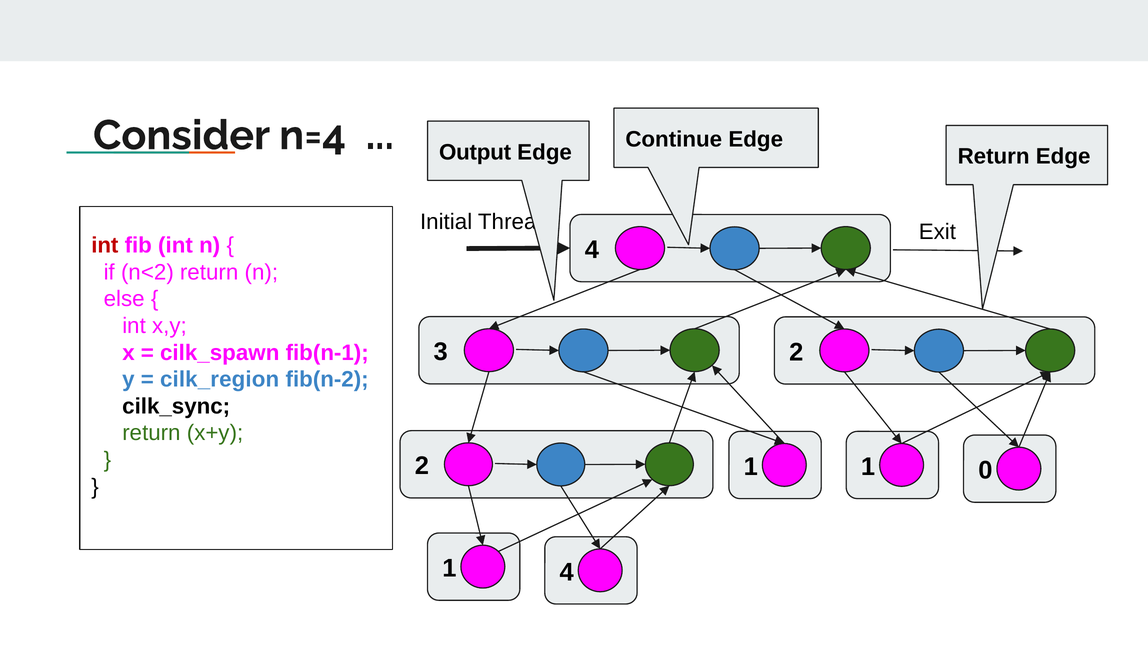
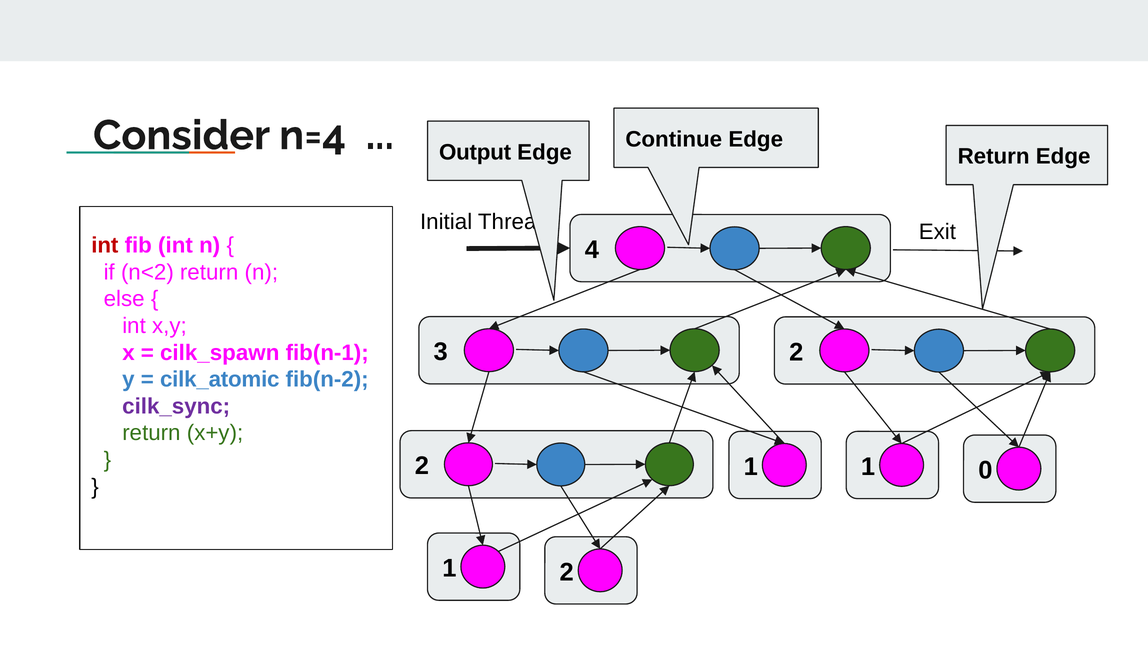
cilk_region: cilk_region -> cilk_atomic
cilk_sync colour: black -> purple
1 4: 4 -> 2
